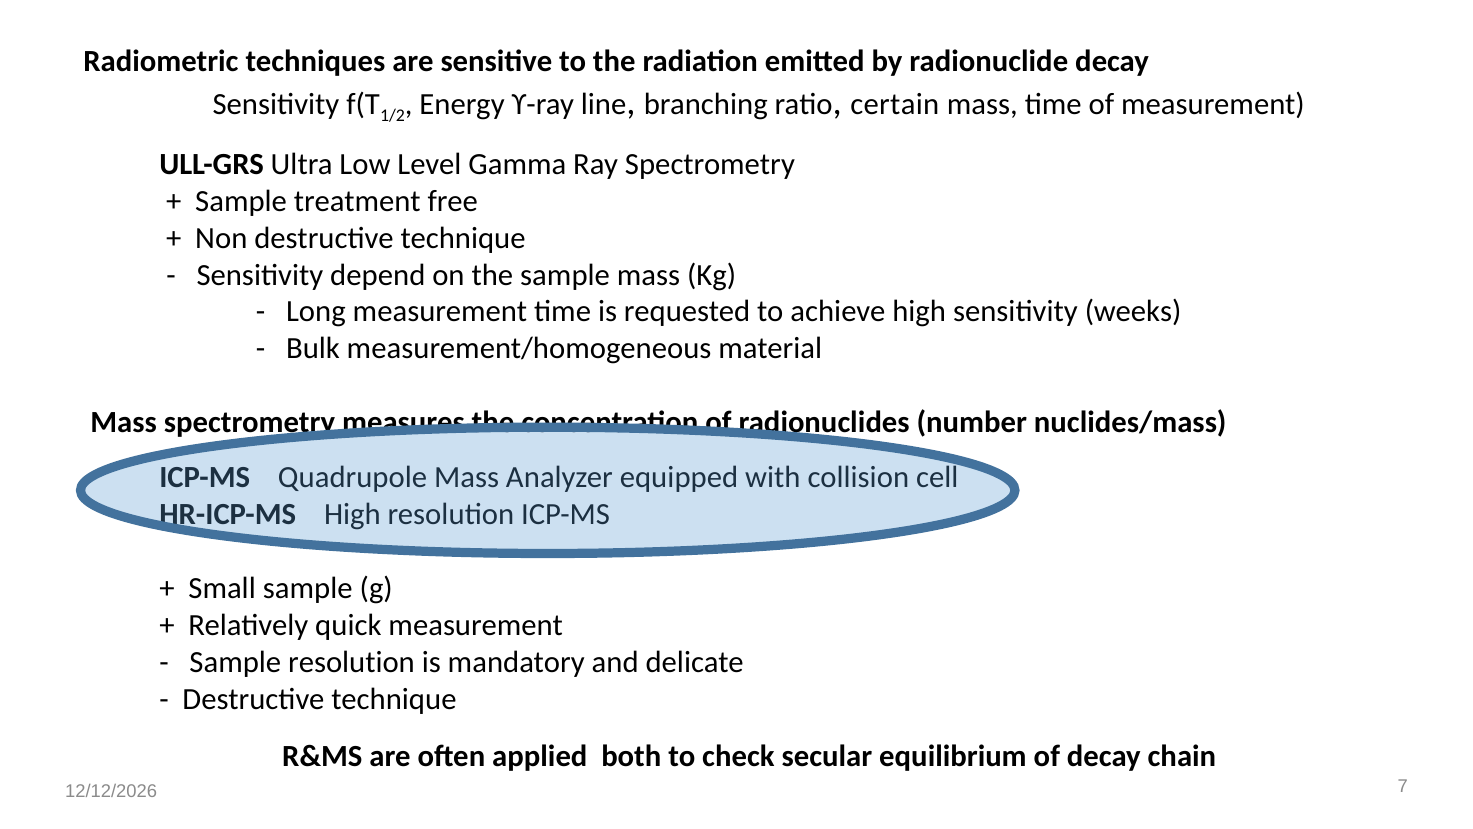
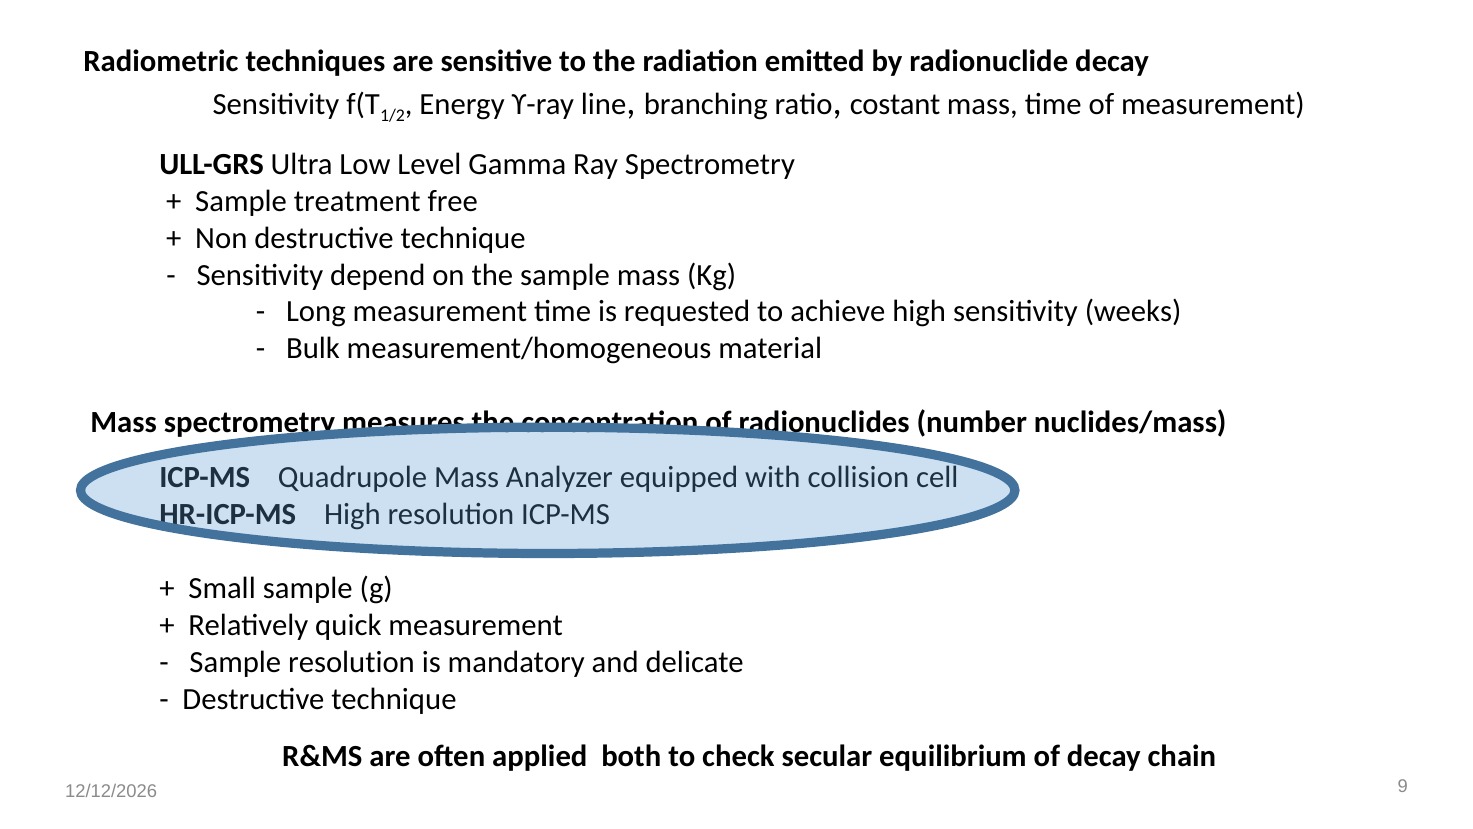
certain: certain -> costant
7: 7 -> 9
